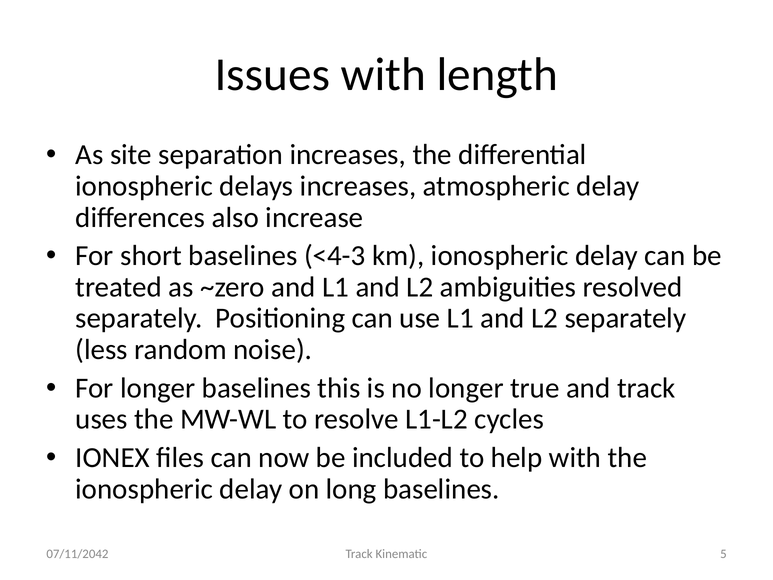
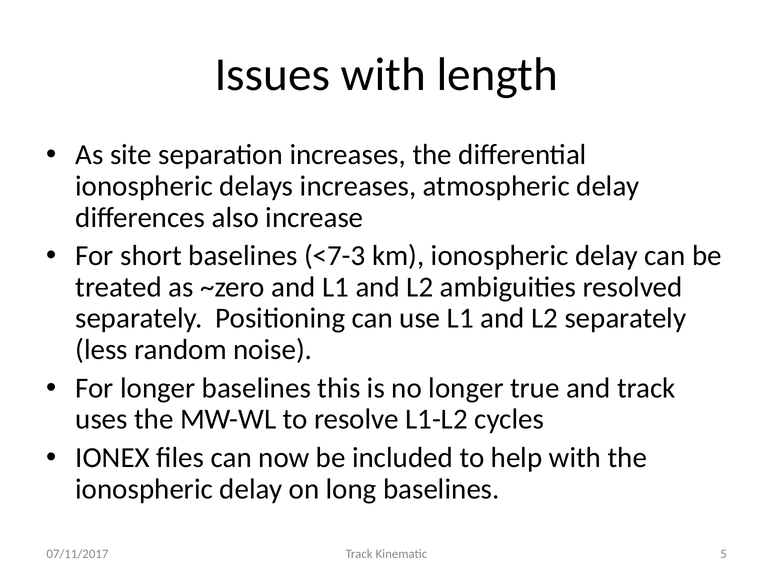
<4-3: <4-3 -> <7-3
07/11/2042: 07/11/2042 -> 07/11/2017
